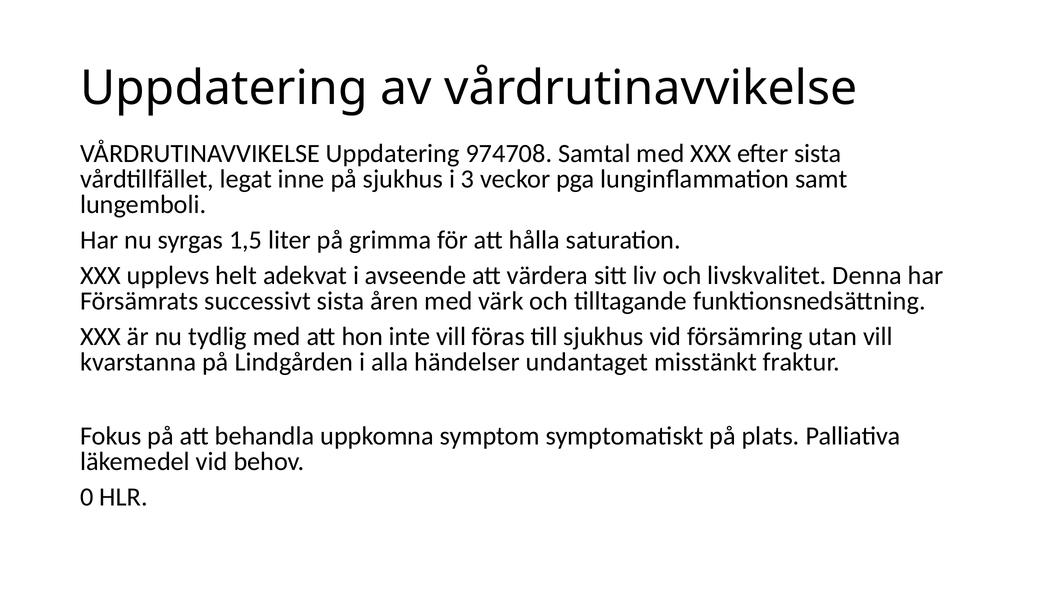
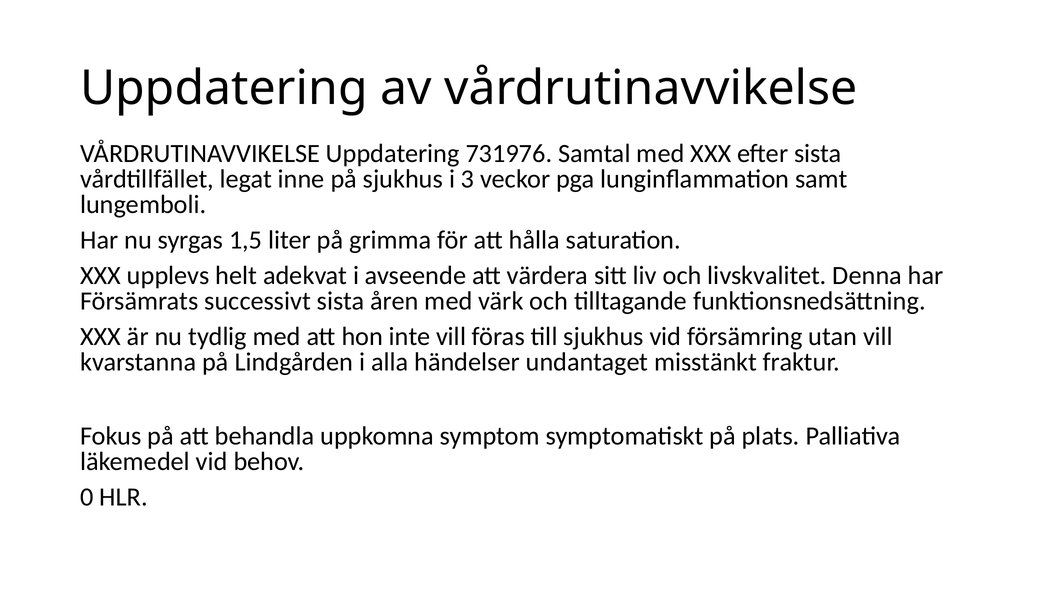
974708: 974708 -> 731976
